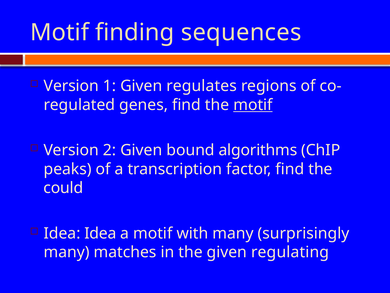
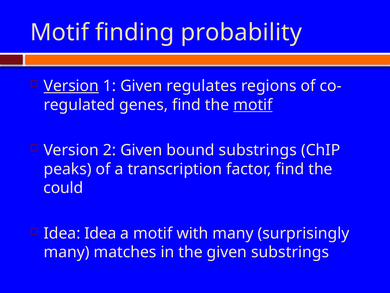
sequences: sequences -> probability
Version at (71, 86) underline: none -> present
bound algorithms: algorithms -> substrings
given regulating: regulating -> substrings
